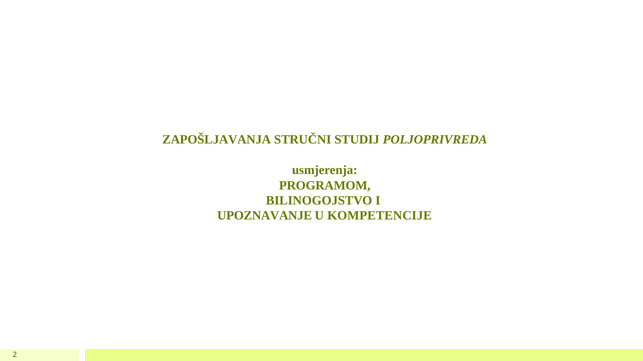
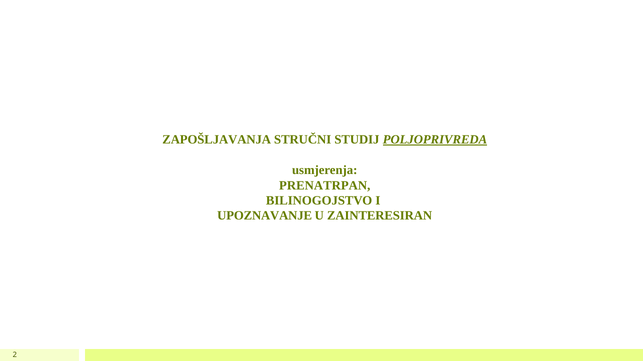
POLJOPRIVREDA underline: none -> present
PROGRAMOM: PROGRAMOM -> PRENATRPAN
KOMPETENCIJE: KOMPETENCIJE -> ZAINTERESIRAN
